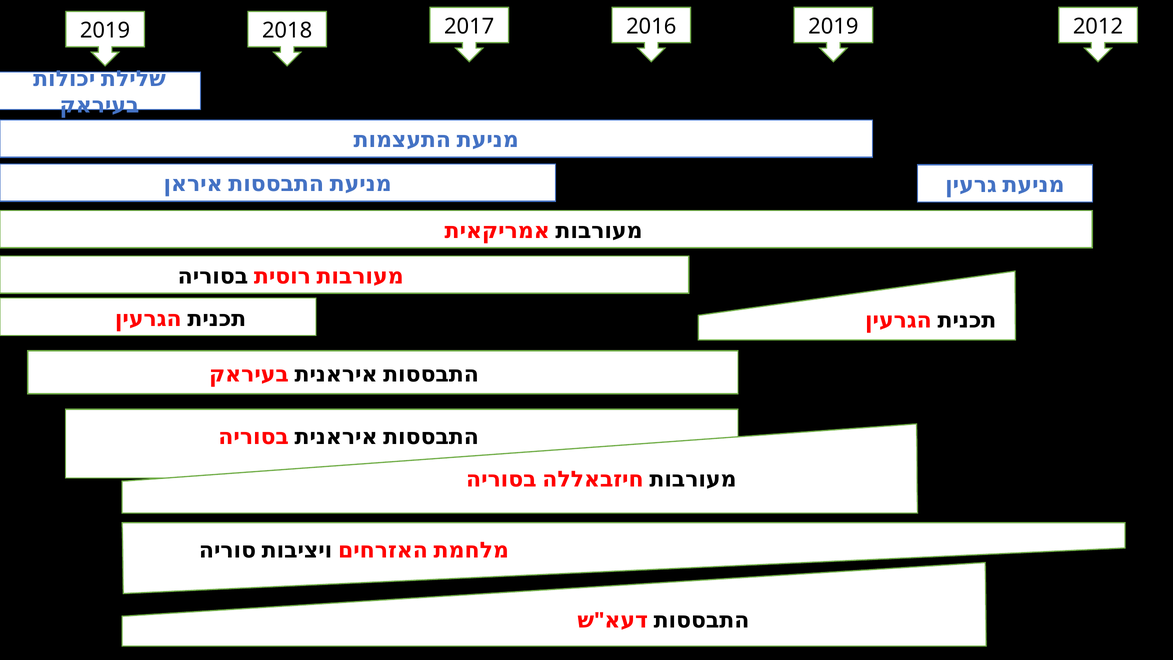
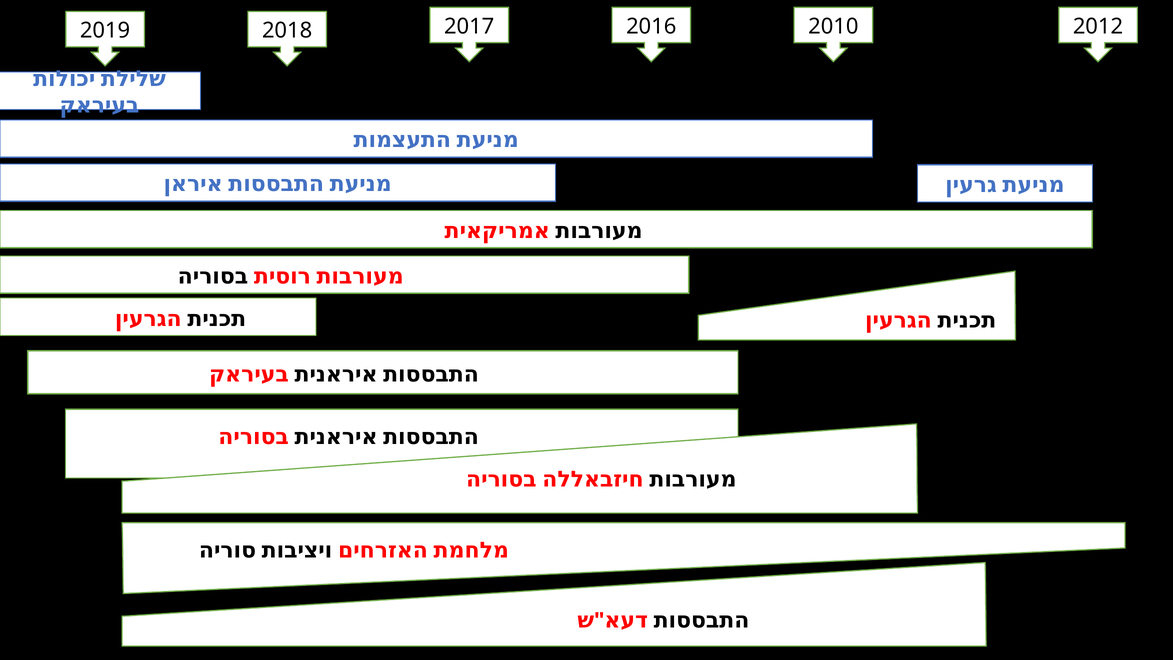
2019 at (833, 27): 2019 -> 2010
